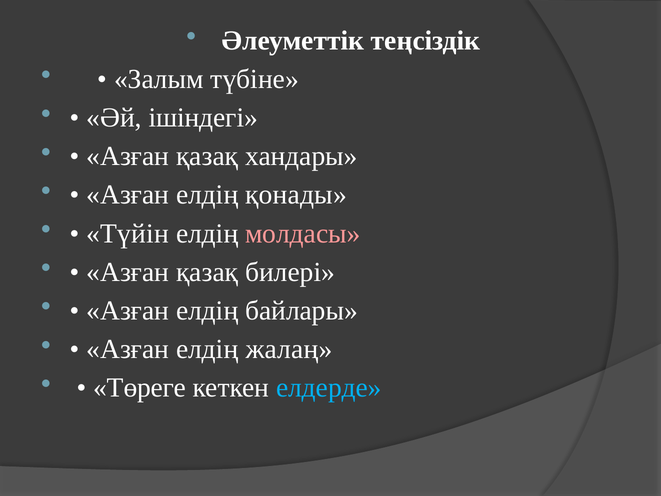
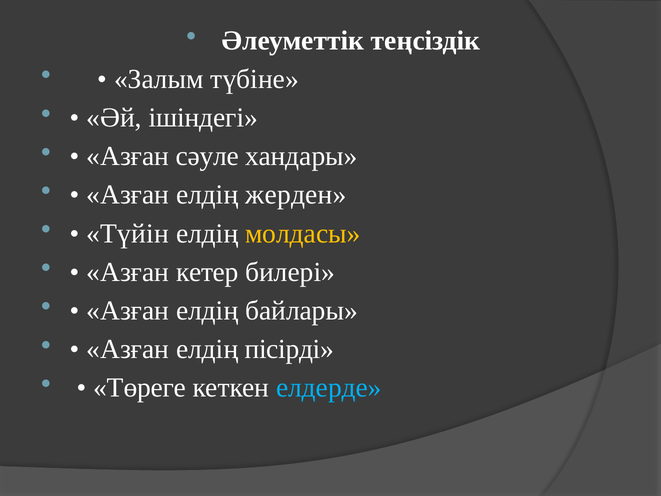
қазақ at (207, 156): қазақ -> сәуле
қонады: қонады -> жерден
молдасы colour: pink -> yellow
қазақ at (207, 272): қазақ -> кетер
жалаң: жалаң -> пісірді
